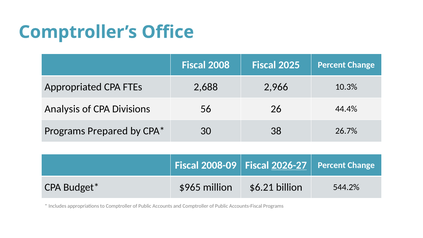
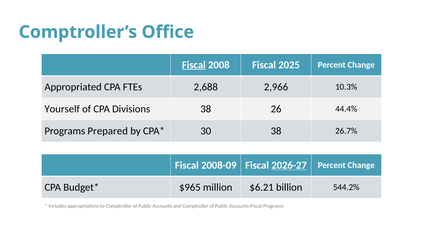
Fiscal at (194, 65) underline: none -> present
Analysis: Analysis -> Yourself
Divisions 56: 56 -> 38
